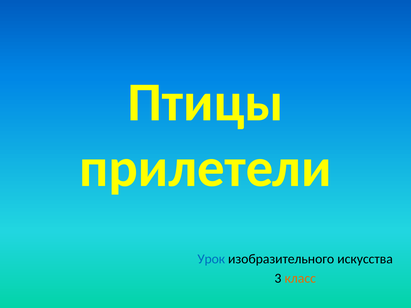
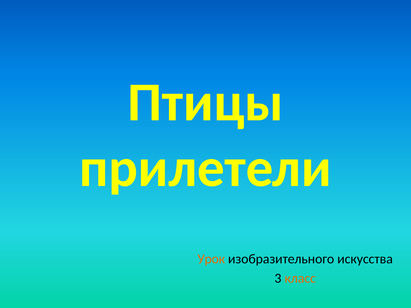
Урок colour: blue -> orange
